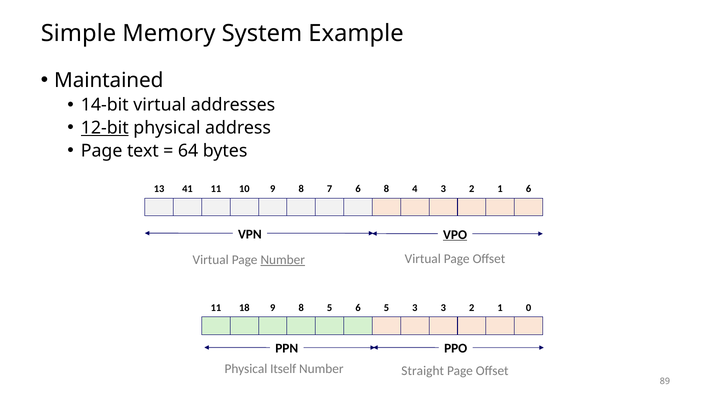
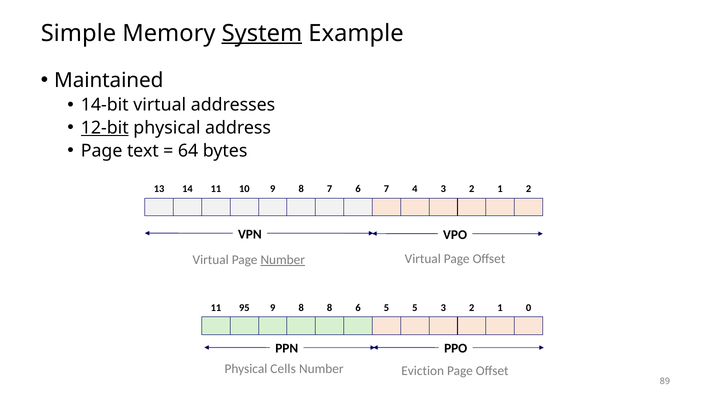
System underline: none -> present
41: 41 -> 14
6 8: 8 -> 7
1 6: 6 -> 2
VPO underline: present -> none
18: 18 -> 95
8 5: 5 -> 8
5 3: 3 -> 5
Itself: Itself -> Cells
Straight: Straight -> Eviction
